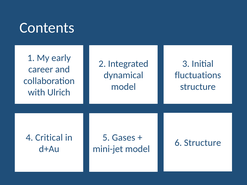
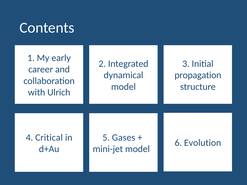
fluctuations: fluctuations -> propagation
6 Structure: Structure -> Evolution
